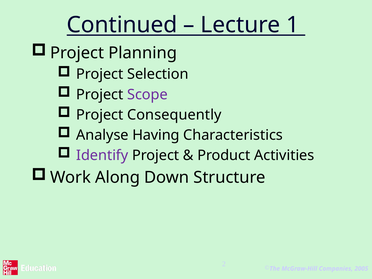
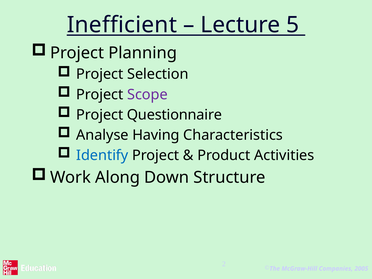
Continued: Continued -> Inefficient
1: 1 -> 5
Consequently: Consequently -> Questionnaire
Identify colour: purple -> blue
